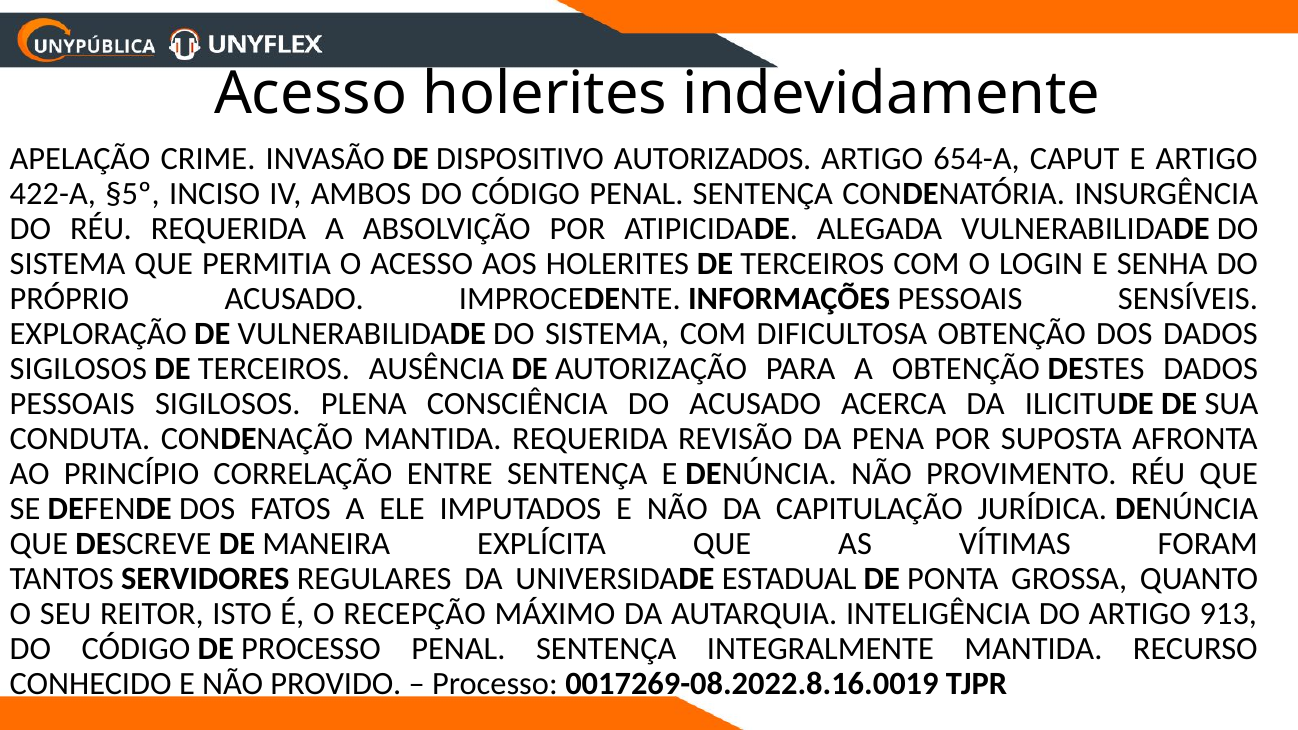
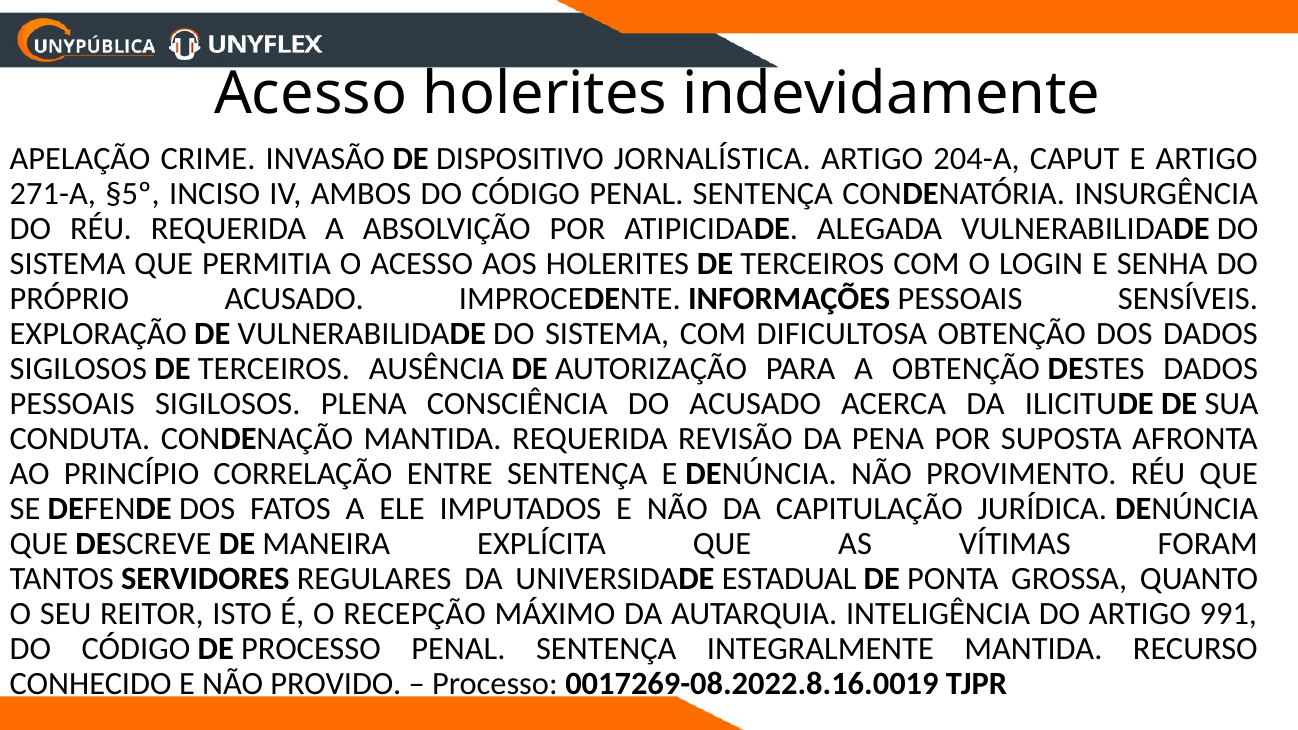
AUTORIZADOS: AUTORIZADOS -> JORNALÍSTICA
654-A: 654-A -> 204-A
422-A: 422-A -> 271-A
913: 913 -> 991
